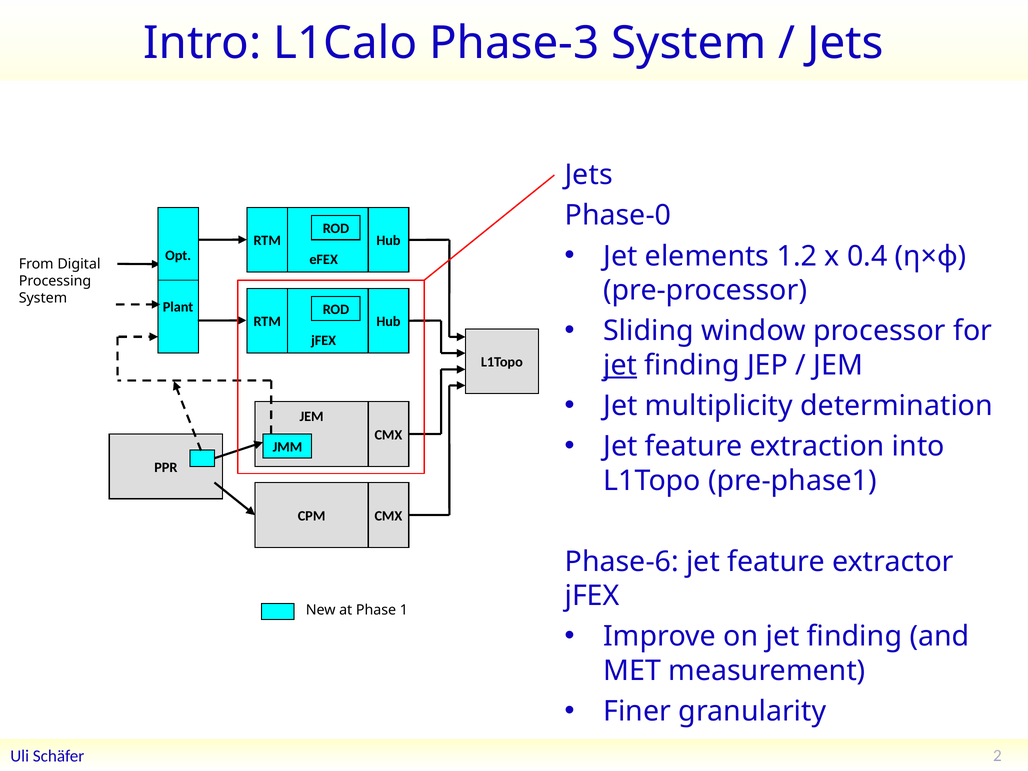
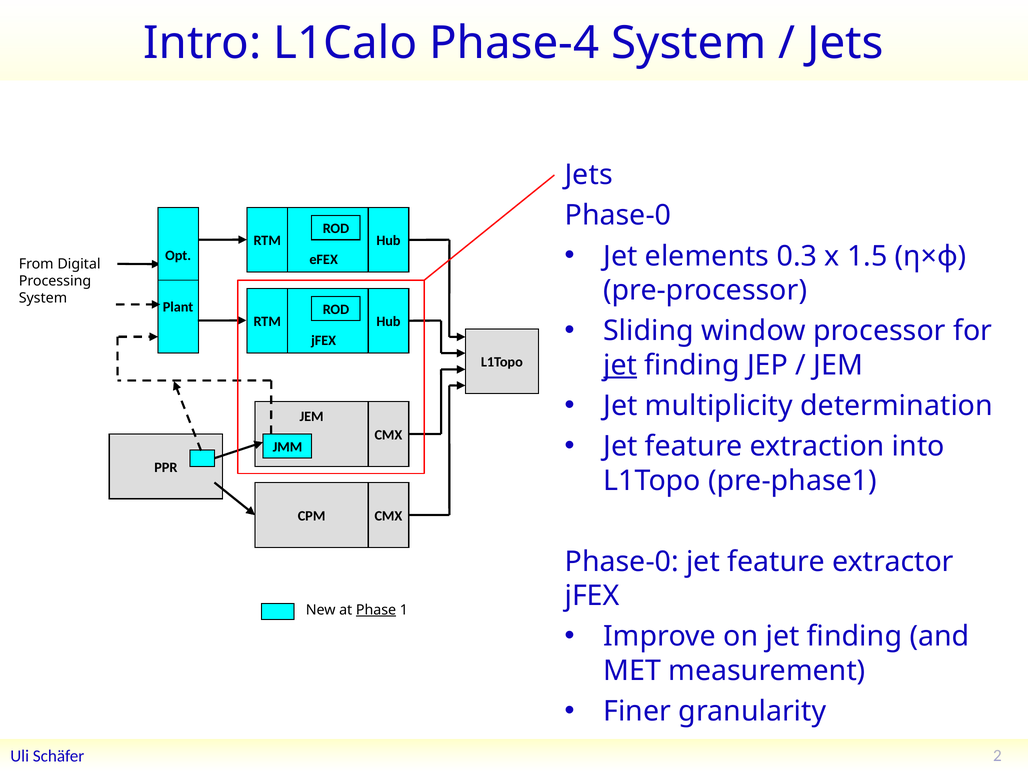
Phase-3: Phase-3 -> Phase-4
1.2: 1.2 -> 0.3
0.4: 0.4 -> 1.5
Phase-6 at (622, 562): Phase-6 -> Phase-0
Phase underline: none -> present
